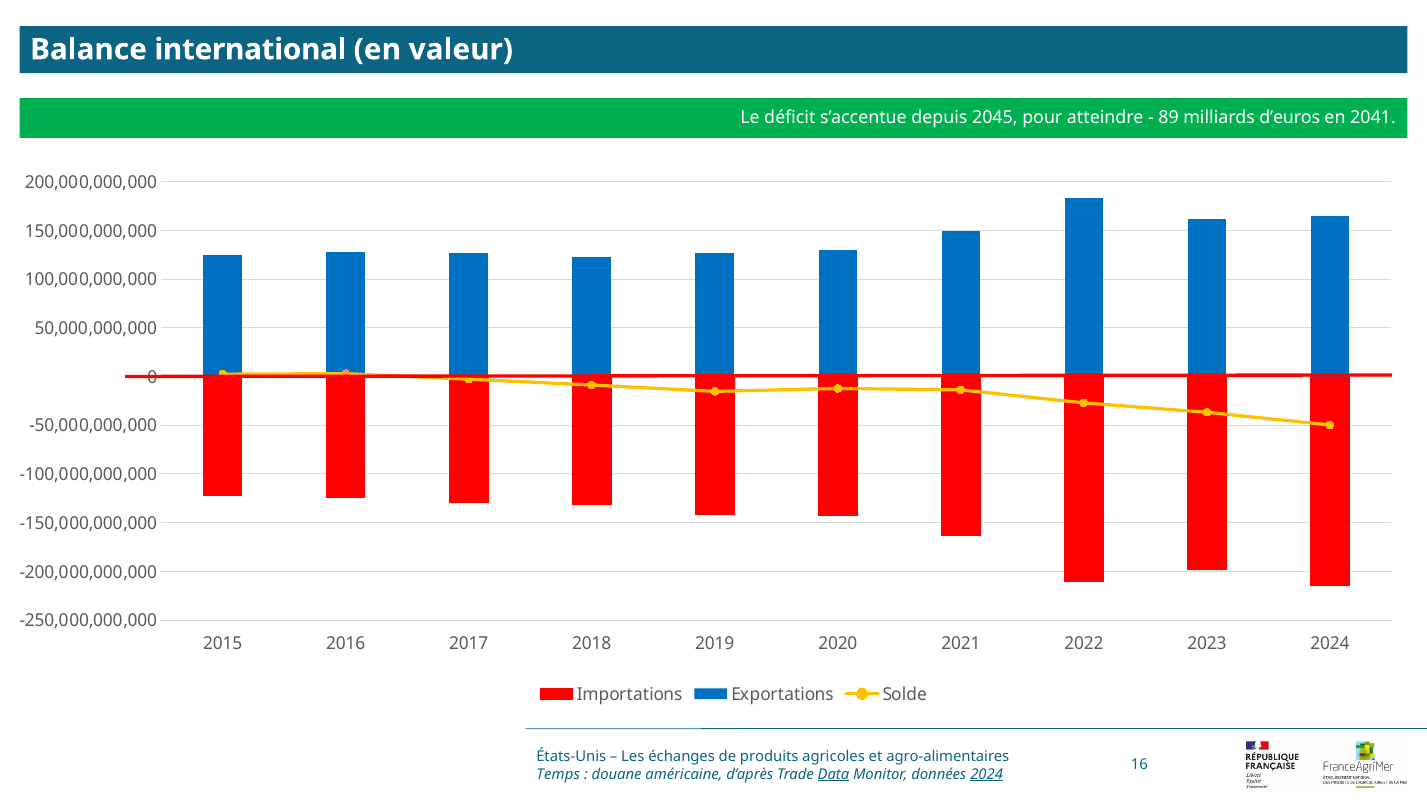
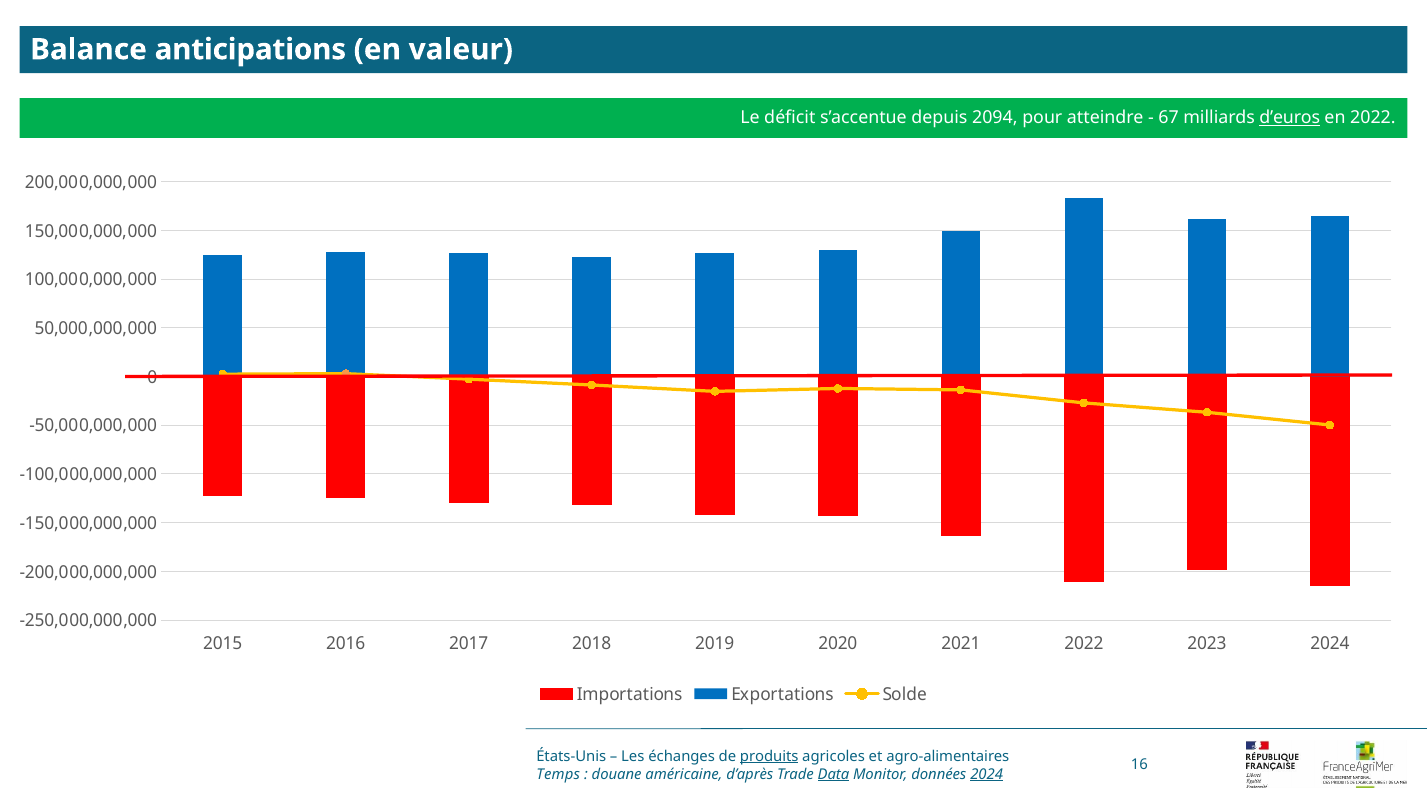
international: international -> anticipations
2045: 2045 -> 2094
89: 89 -> 67
d’euros underline: none -> present
en 2041: 2041 -> 2022
produits underline: none -> present
